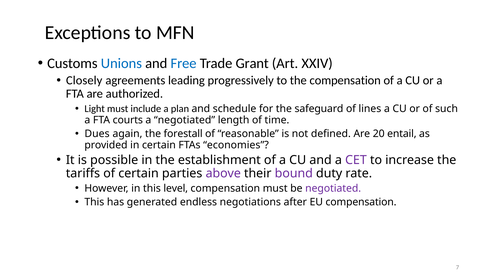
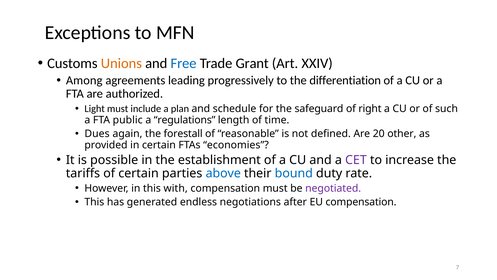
Unions colour: blue -> orange
Closely: Closely -> Among
the compensation: compensation -> differentiation
lines: lines -> right
courts: courts -> public
a negotiated: negotiated -> regulations
entail: entail -> other
above colour: purple -> blue
bound colour: purple -> blue
level: level -> with
